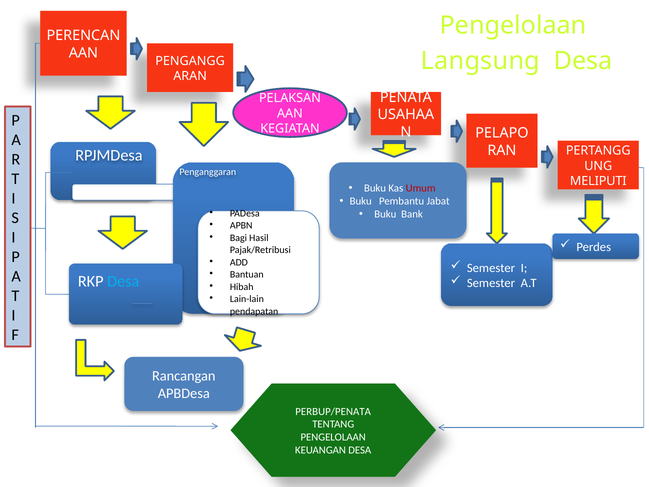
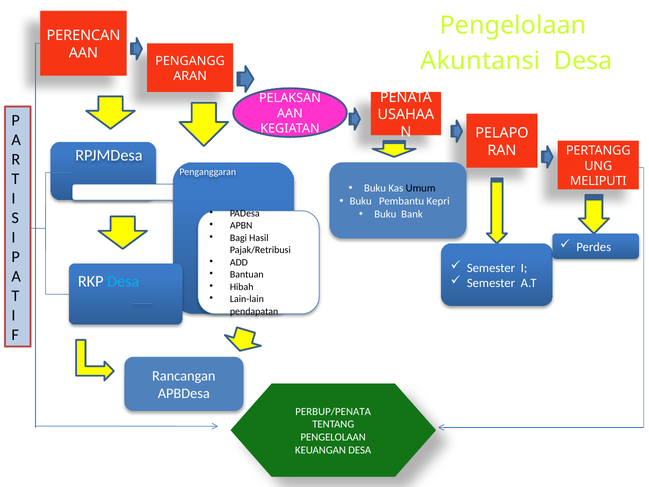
Langsung: Langsung -> Akuntansi
Umum colour: red -> black
Jabat: Jabat -> Kepri
